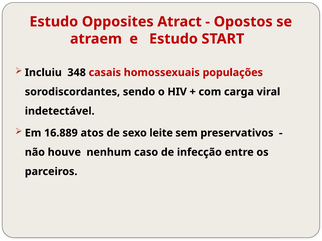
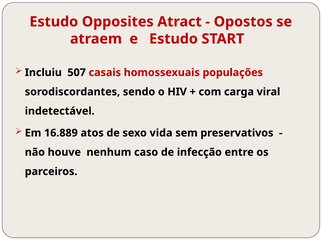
348: 348 -> 507
leite: leite -> vida
